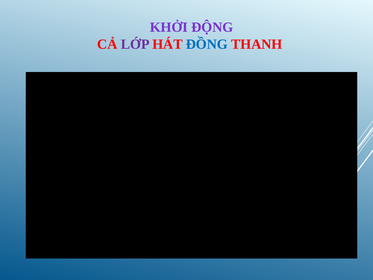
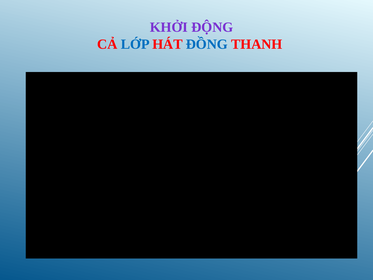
LỚP colour: purple -> blue
